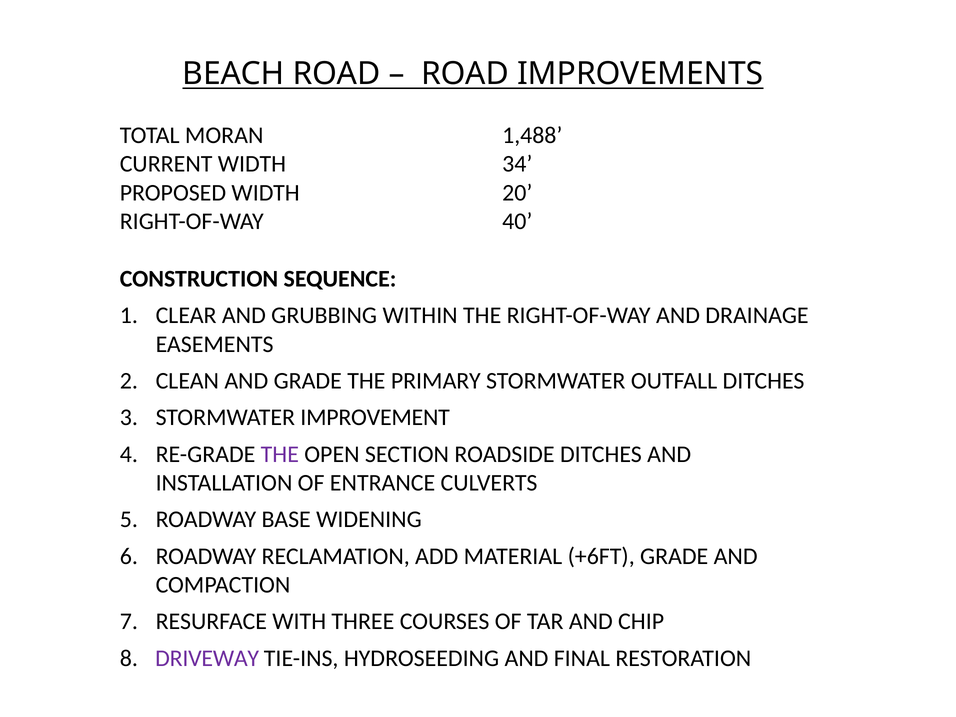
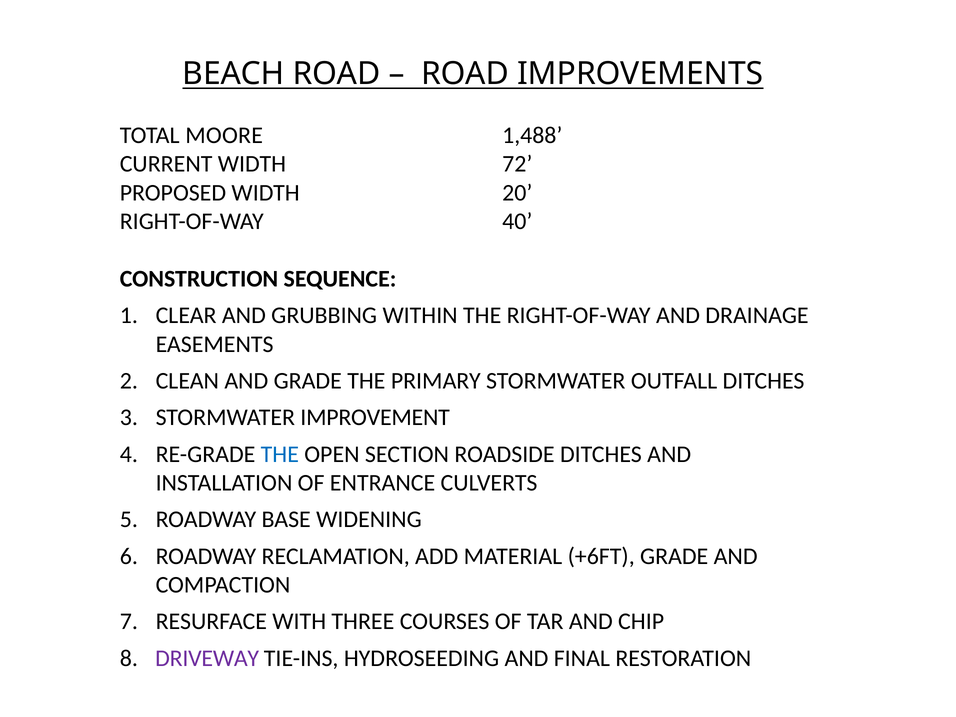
MORAN: MORAN -> MOORE
34: 34 -> 72
THE at (280, 454) colour: purple -> blue
